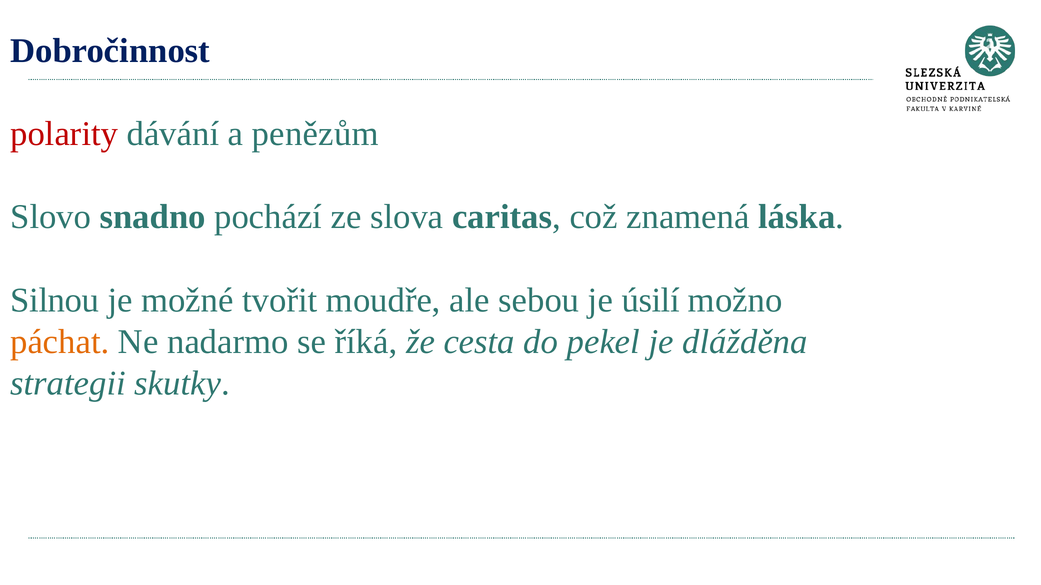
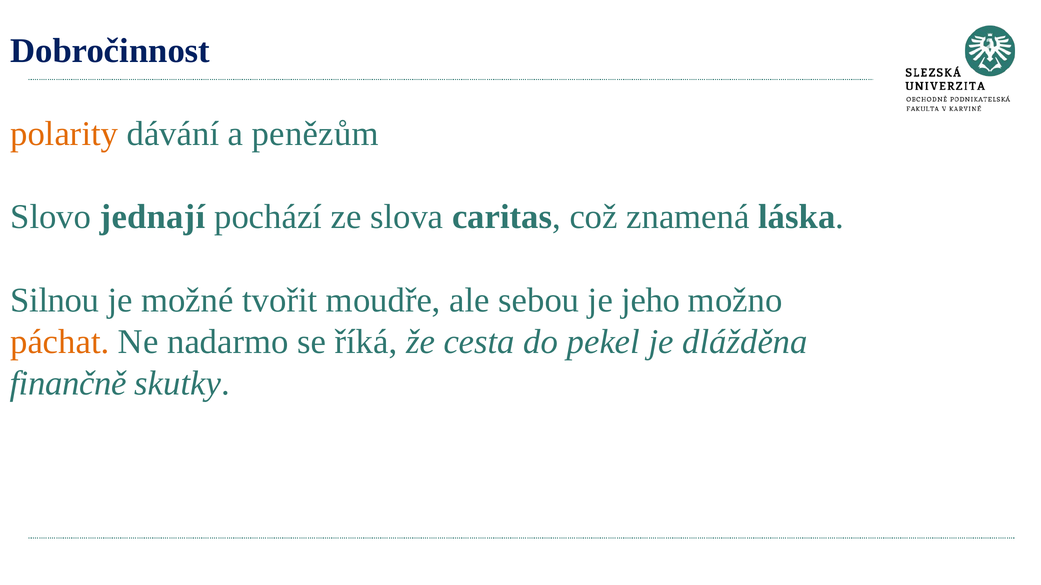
polarity colour: red -> orange
snadno: snadno -> jednají
úsilí: úsilí -> jeho
strategii: strategii -> finančně
